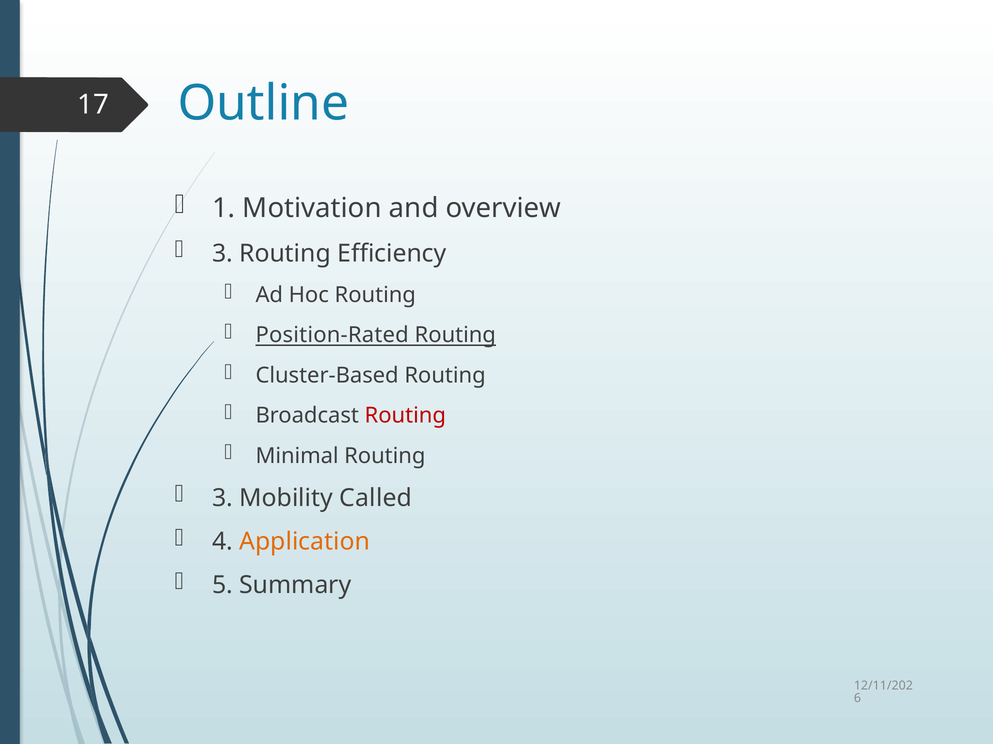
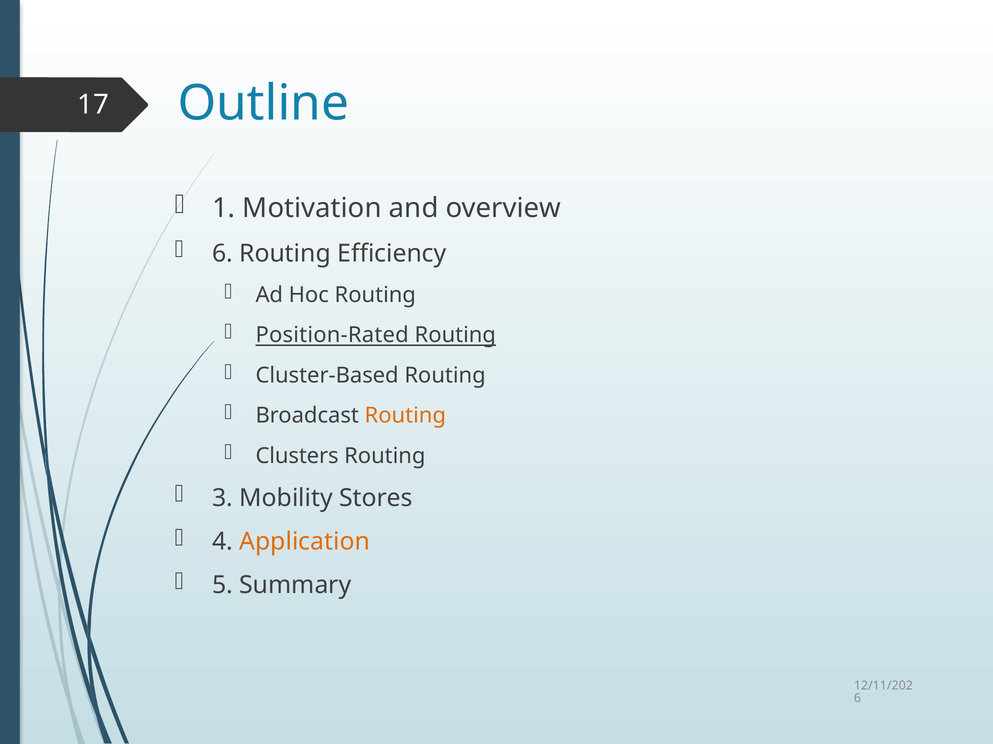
3 at (222, 254): 3 -> 6
Routing at (405, 416) colour: red -> orange
Minimal: Minimal -> Clusters
Called: Called -> Stores
